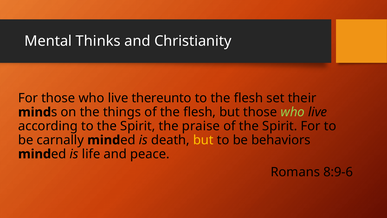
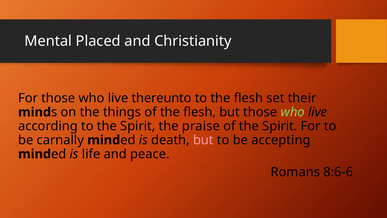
Thinks: Thinks -> Placed
but at (203, 140) colour: yellow -> pink
behaviors: behaviors -> accepting
8:9-6: 8:9-6 -> 8:6-6
